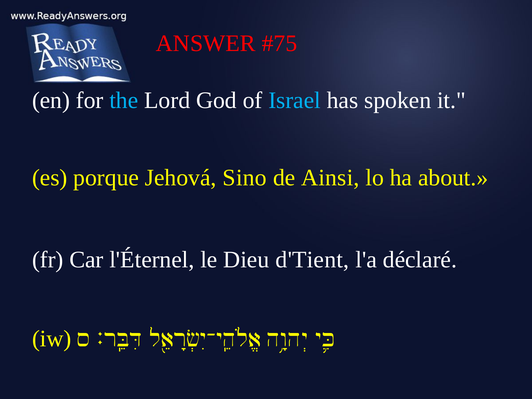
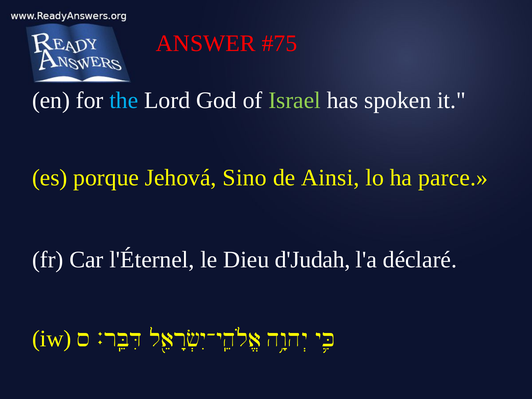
Israel colour: light blue -> light green
about: about -> parce
d'Tient: d'Tient -> d'Judah
